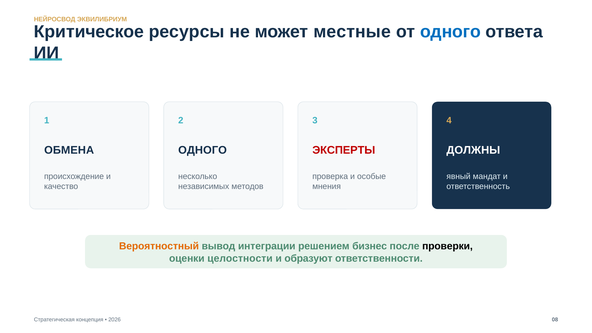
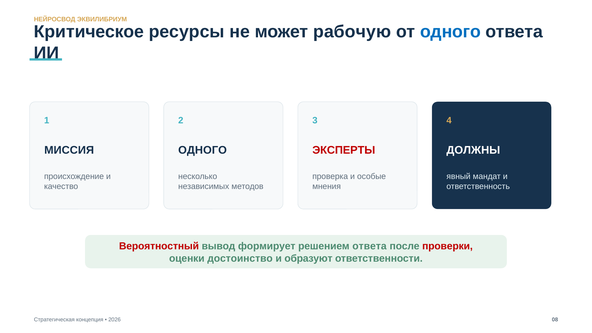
местные: местные -> рабочую
ОБМЕНА: ОБМЕНА -> МИССИЯ
Вероятностный colour: orange -> red
интеграции: интеграции -> формирует
решением бизнес: бизнес -> ответа
проверки colour: black -> red
целостности: целостности -> достоинство
